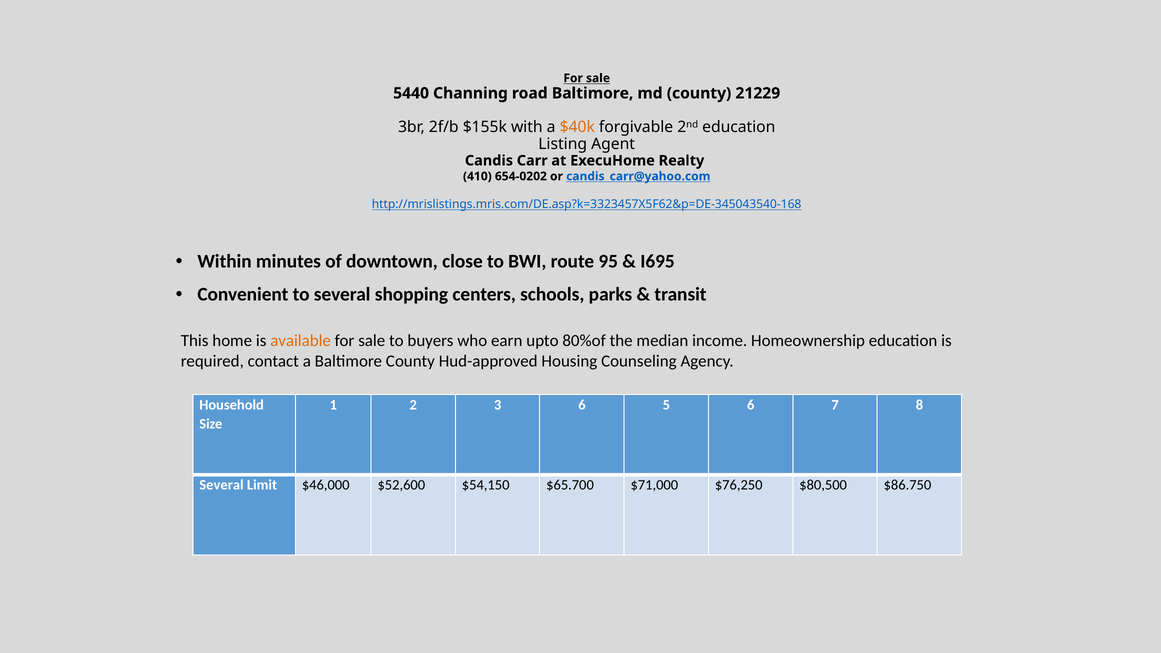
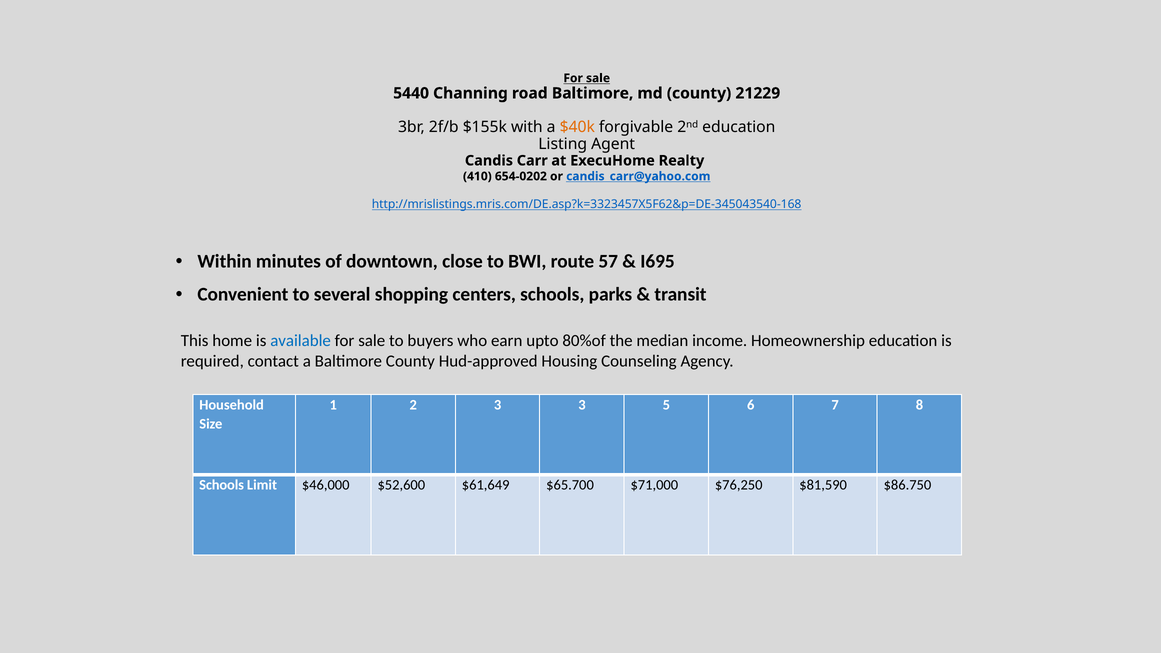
95: 95 -> 57
available colour: orange -> blue
3 6: 6 -> 3
Several at (221, 485): Several -> Schools
$54,150: $54,150 -> $61,649
$80,500: $80,500 -> $81,590
